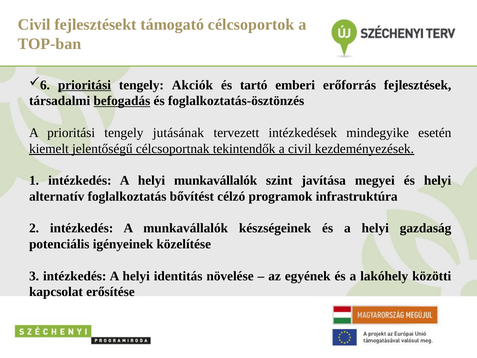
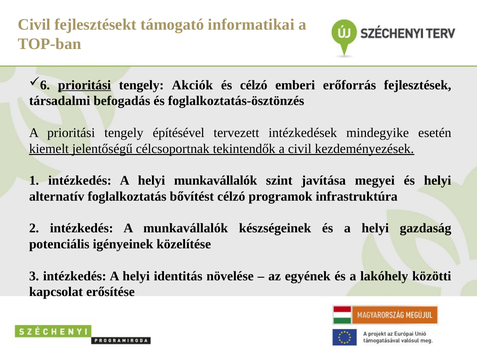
célcsoportok: célcsoportok -> informatikai
és tartó: tartó -> célzó
befogadás underline: present -> none
jutásának: jutásának -> építésével
